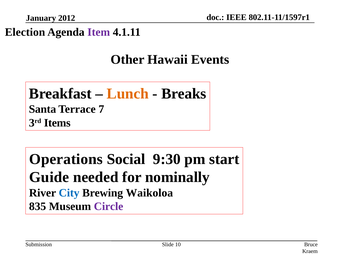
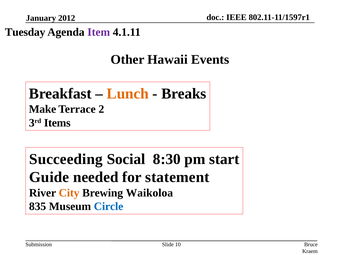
Election: Election -> Tuesday
Santa: Santa -> Make
7: 7 -> 2
Operations: Operations -> Succeeding
9:30: 9:30 -> 8:30
nominally: nominally -> statement
City colour: blue -> orange
Circle colour: purple -> blue
